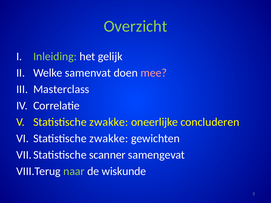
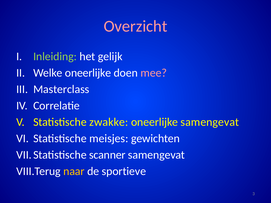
Overzicht colour: light green -> pink
Welke samenvat: samenvat -> oneerlijke
oneerlijke concluderen: concluderen -> samengevat
zwakke at (109, 139): zwakke -> meisjes
naar colour: light green -> yellow
wiskunde: wiskunde -> sportieve
